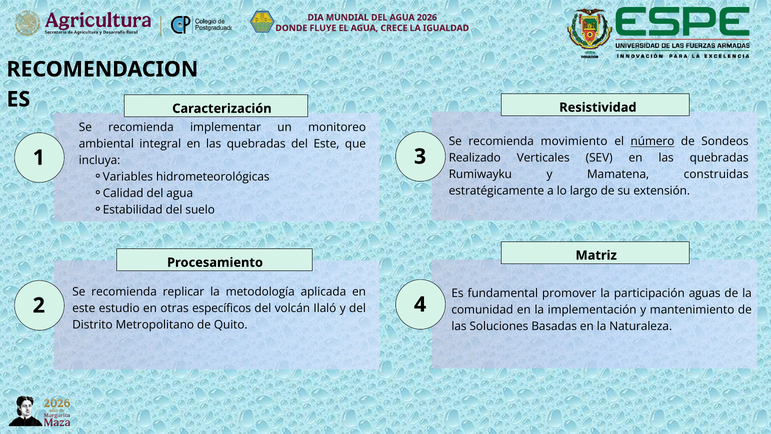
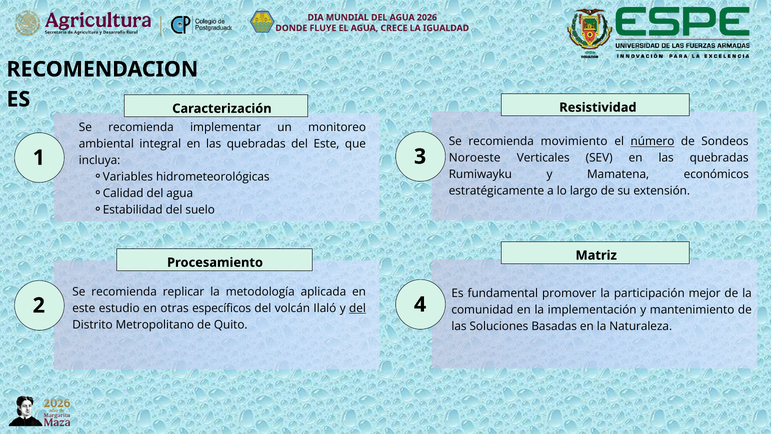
Realizado: Realizado -> Noroeste
construidas: construidas -> económicos
aguas: aguas -> mejor
del at (358, 308) underline: none -> present
